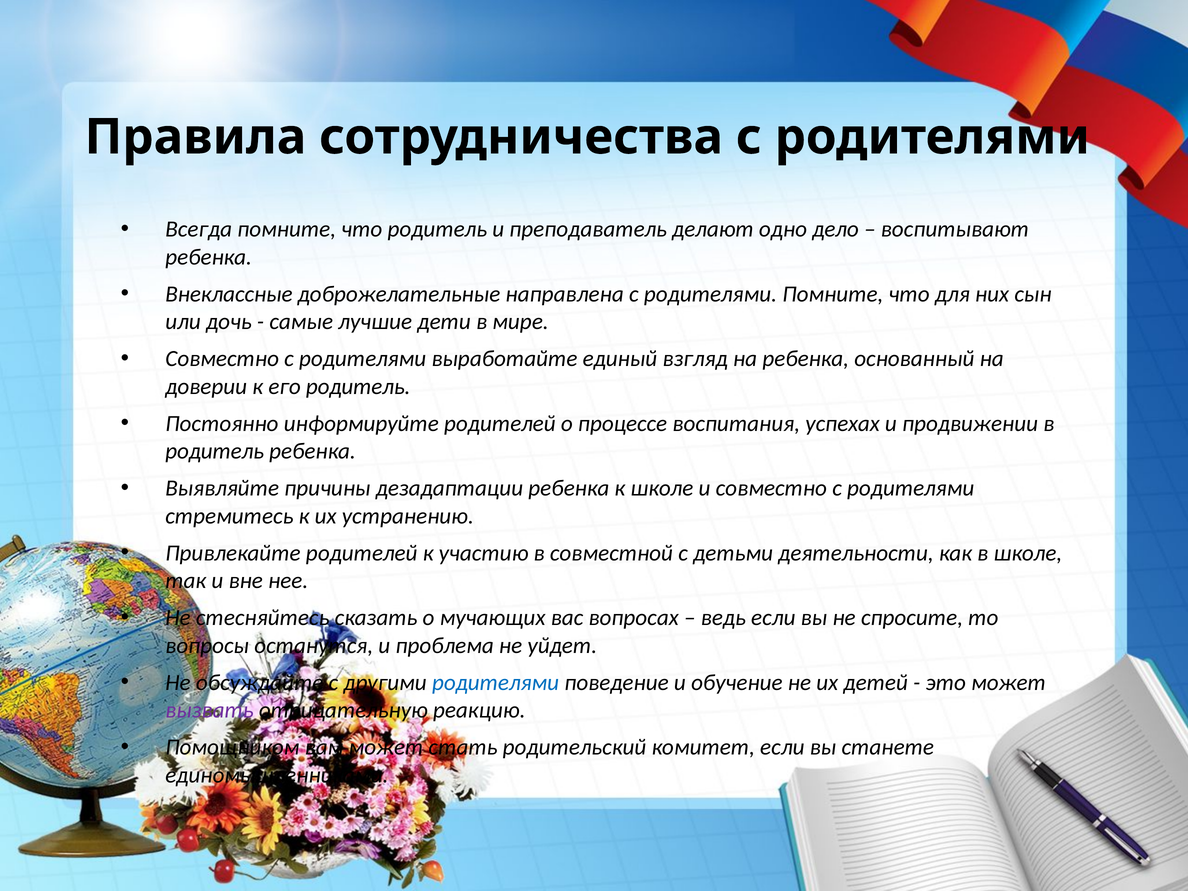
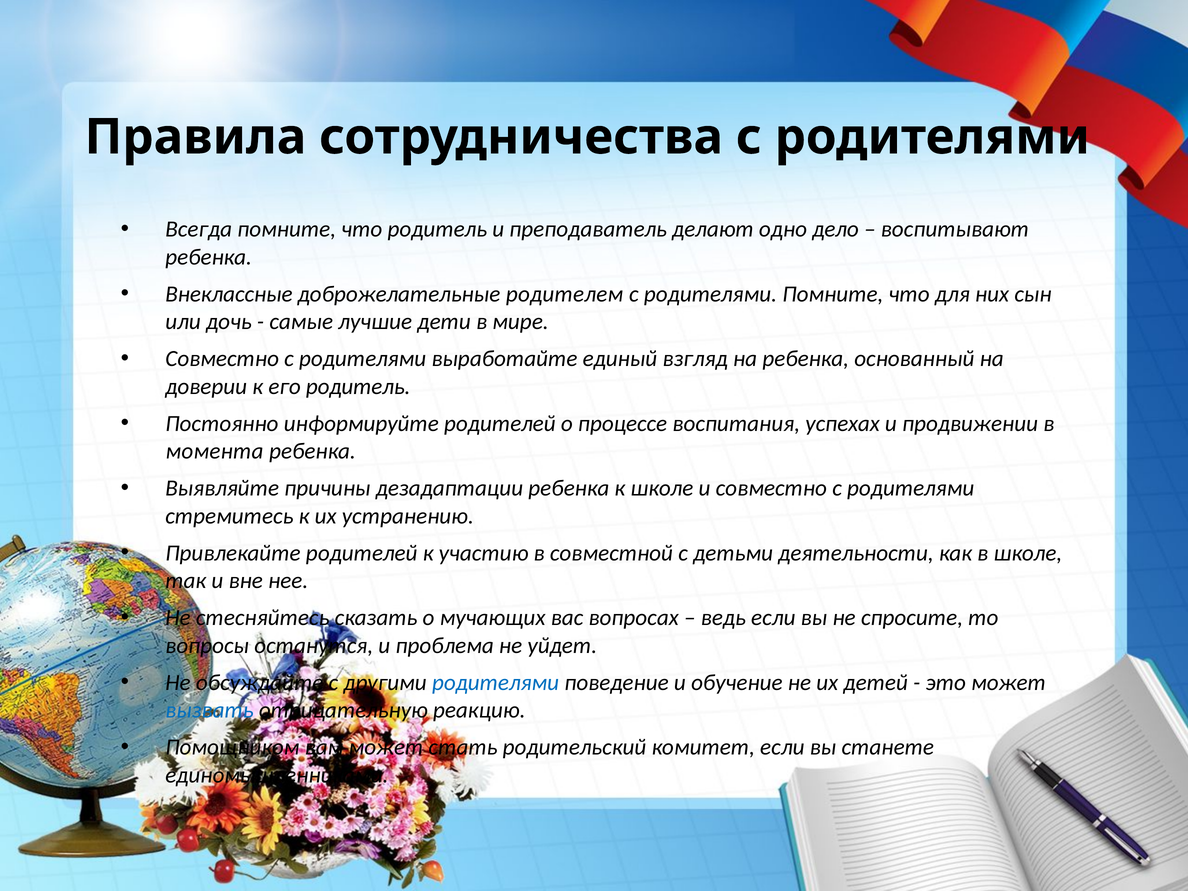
направлена: направлена -> родителем
родитель at (215, 451): родитель -> момента
вызвать colour: purple -> blue
